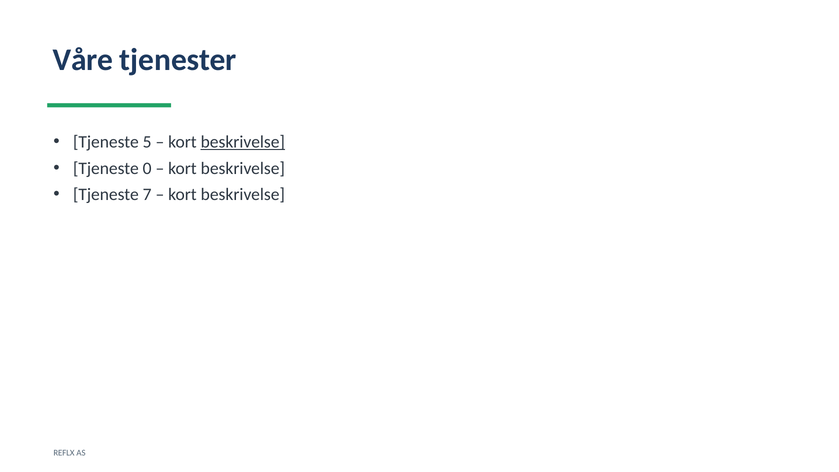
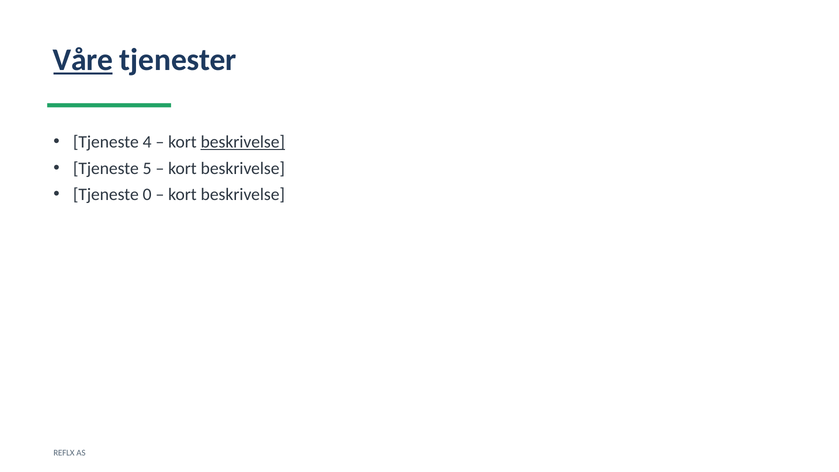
Våre underline: none -> present
5: 5 -> 4
0: 0 -> 5
7: 7 -> 0
